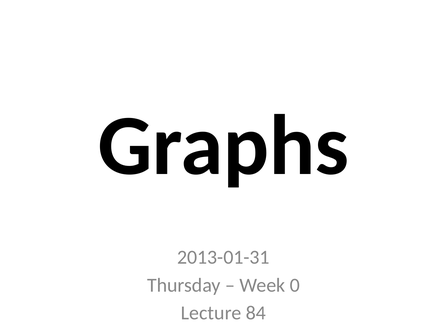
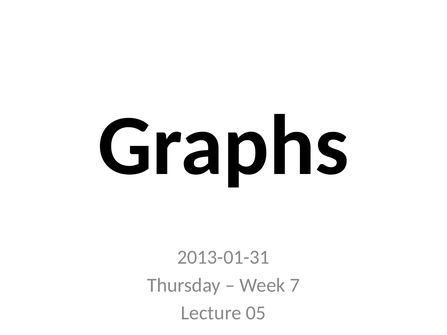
0: 0 -> 7
84: 84 -> 05
